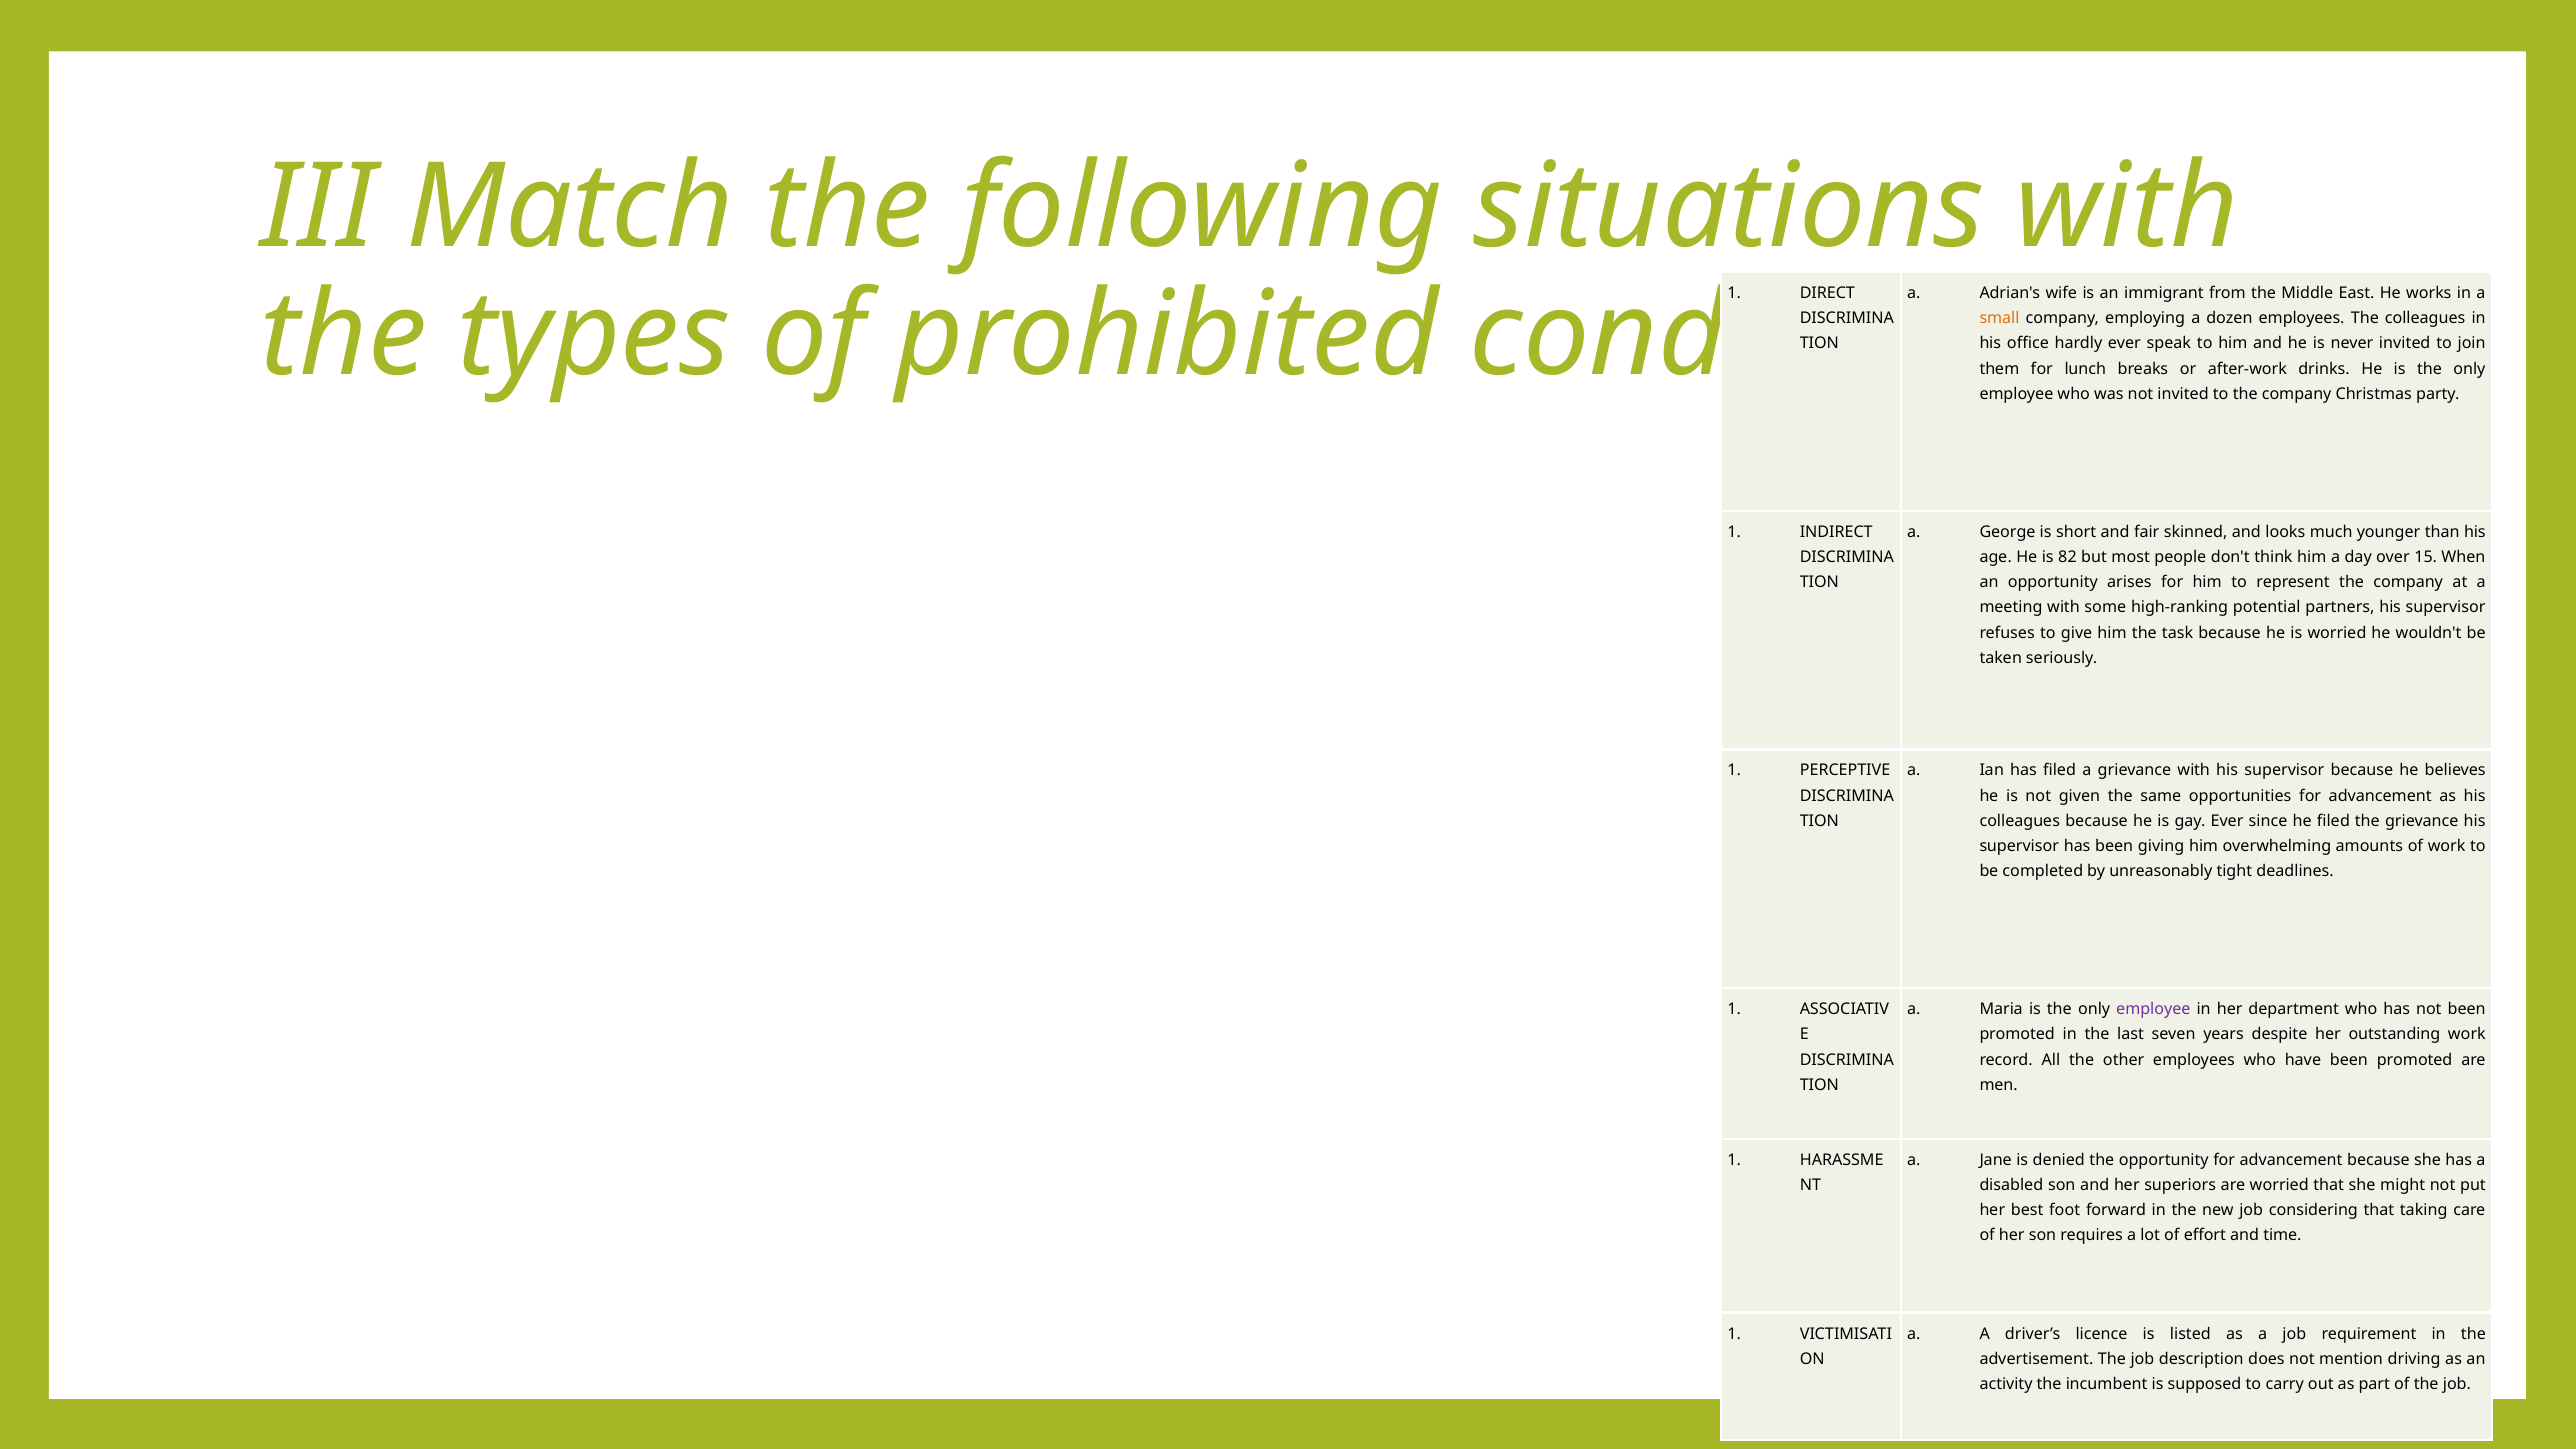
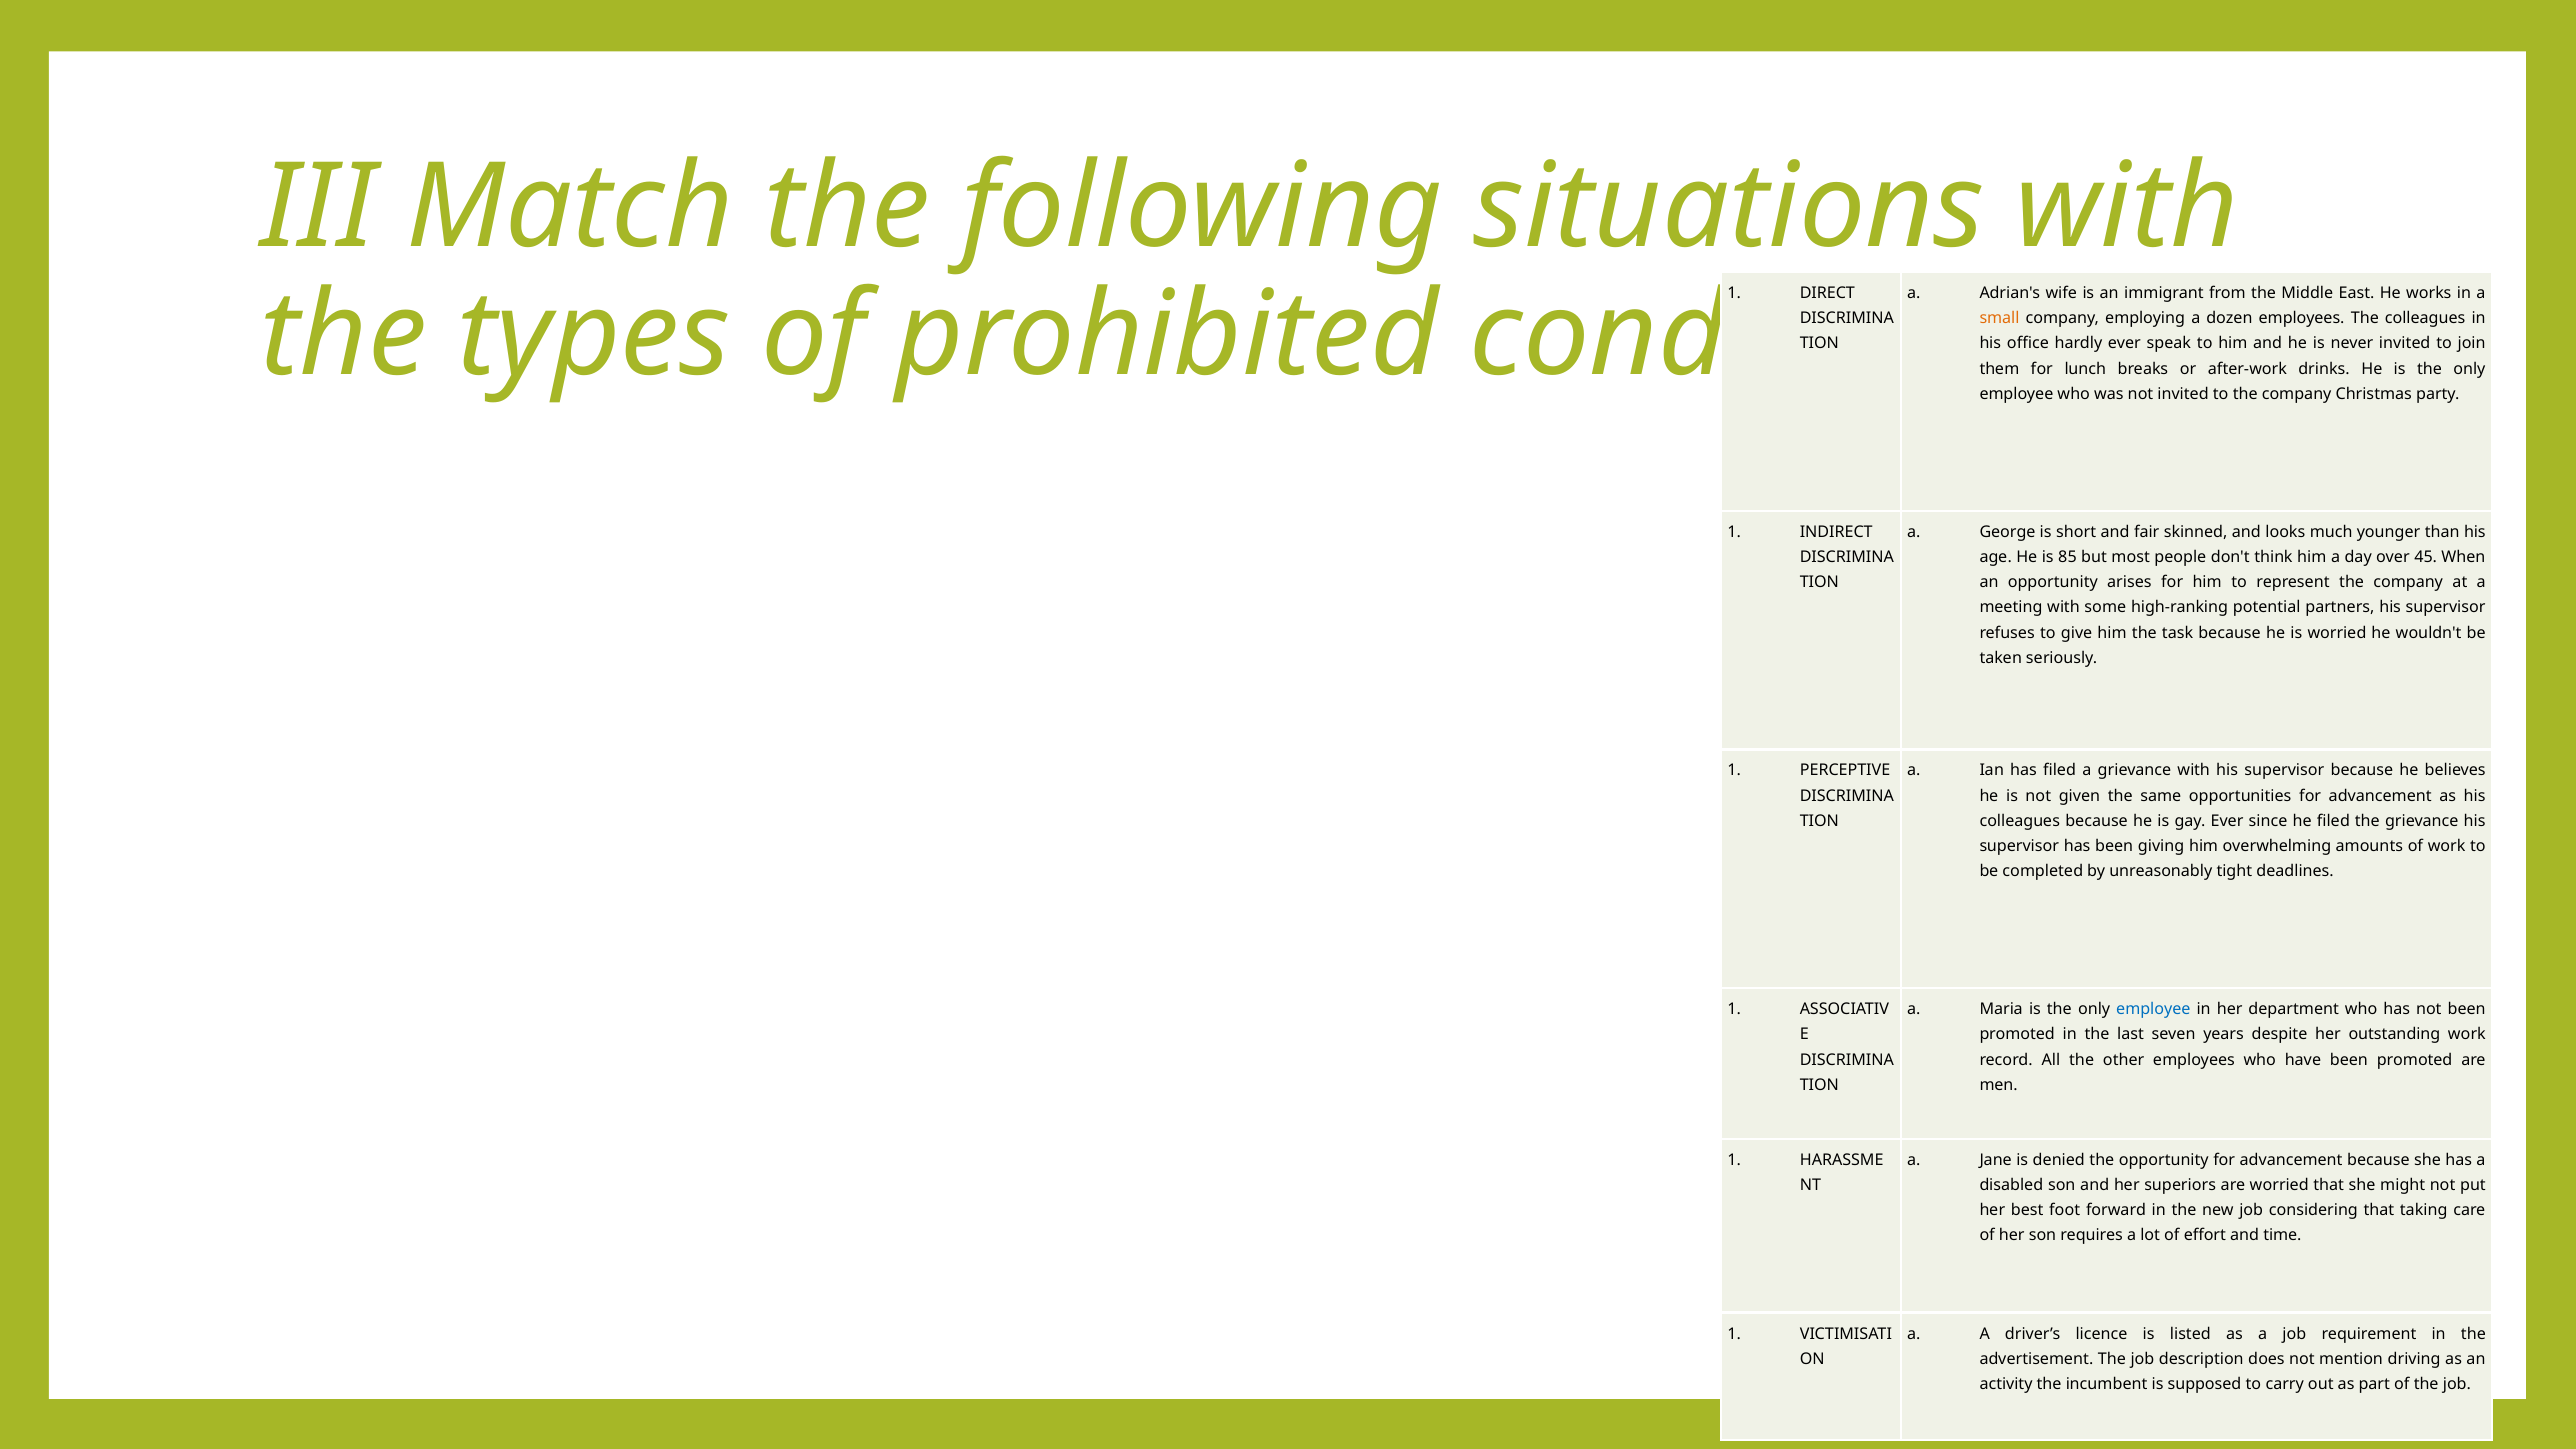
82: 82 -> 85
15: 15 -> 45
employee at (2153, 1009) colour: purple -> blue
